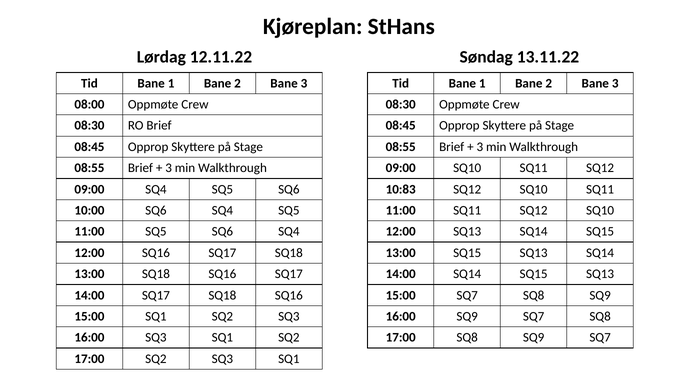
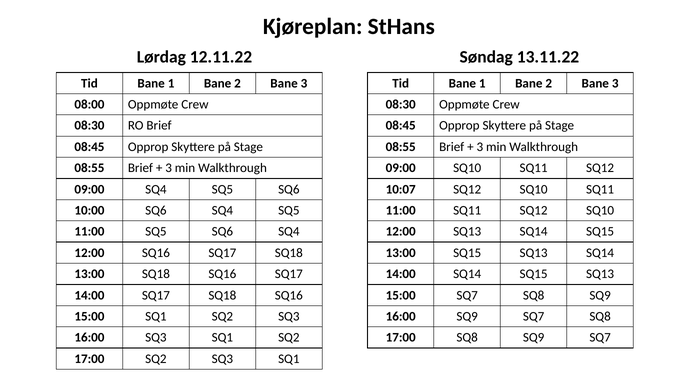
10:83: 10:83 -> 10:07
